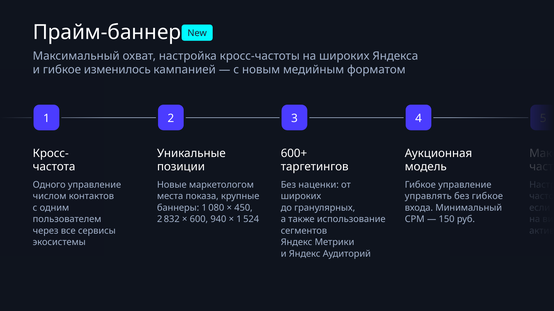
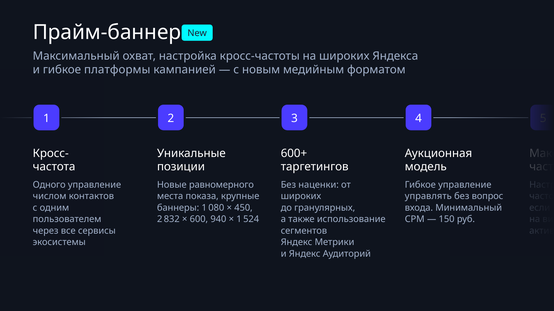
изменилось: изменилось -> платформы
маркетологом: маркетологом -> равномерного
без гибкое: гибкое -> вопрос
